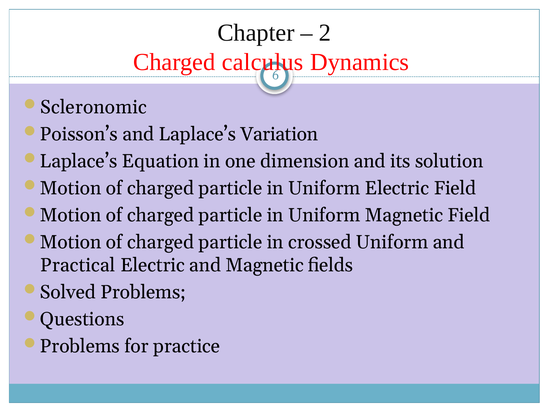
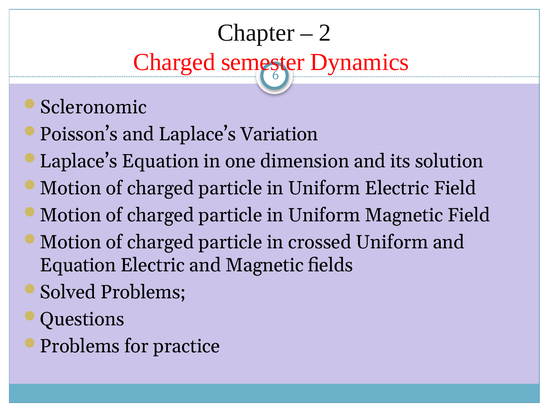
calculus: calculus -> semester
Practical at (78, 265): Practical -> Equation
